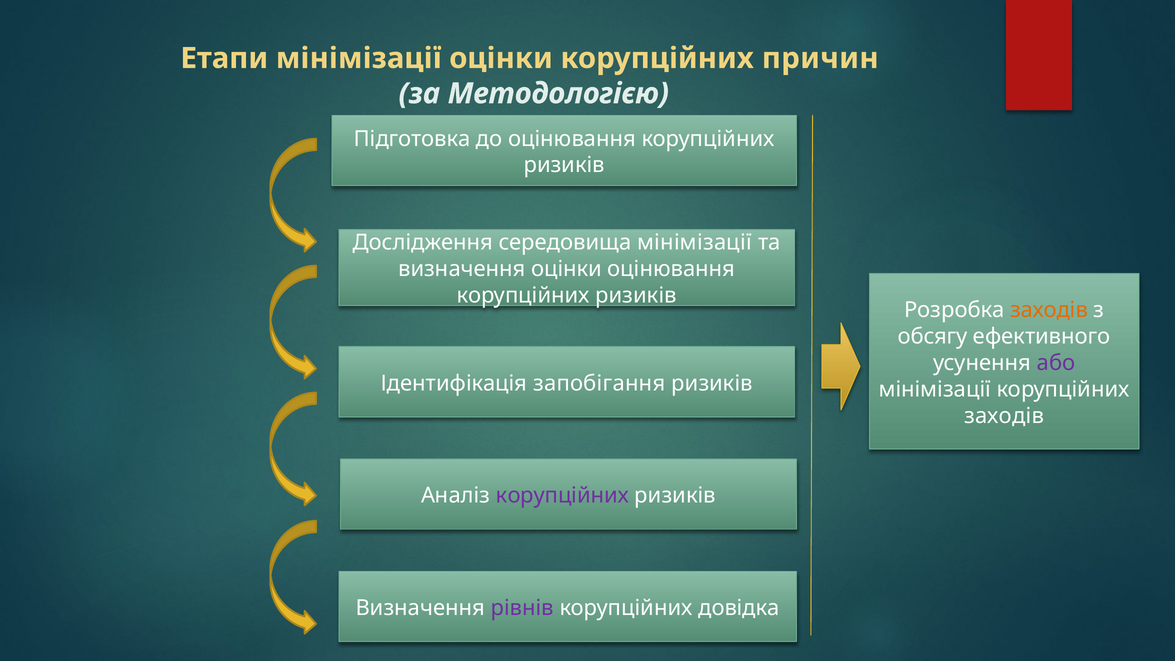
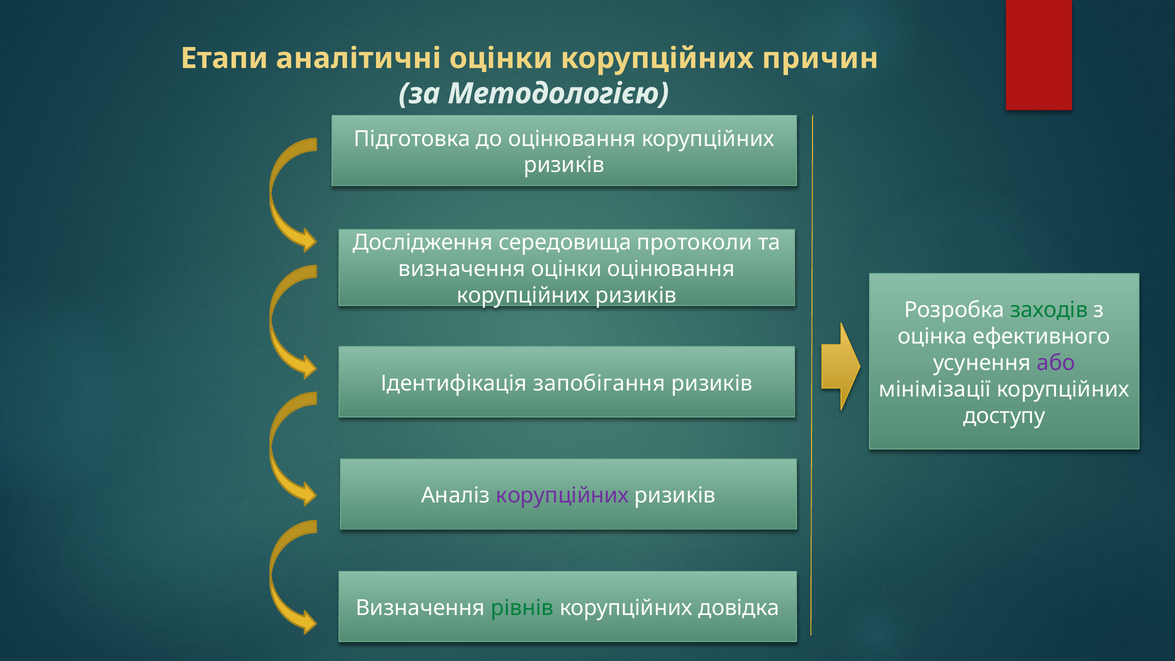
Етапи мінімізації: мінімізації -> аналітичні
середовища мінімізації: мінімізації -> протоколи
заходів at (1049, 310) colour: orange -> green
обсягу: обсягу -> оцінка
заходів at (1004, 416): заходів -> доступу
рівнів colour: purple -> green
